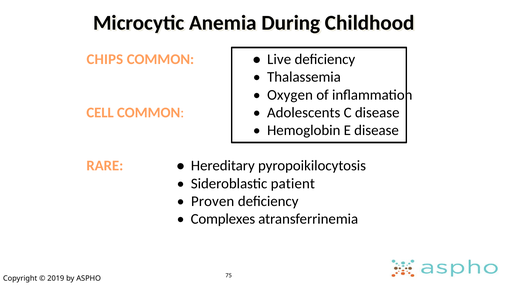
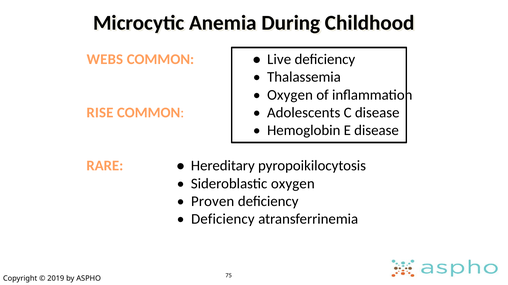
CHIPS: CHIPS -> WEBS
CELL: CELL -> RISE
Sideroblastic patient: patient -> oxygen
Complexes at (223, 220): Complexes -> Deficiency
